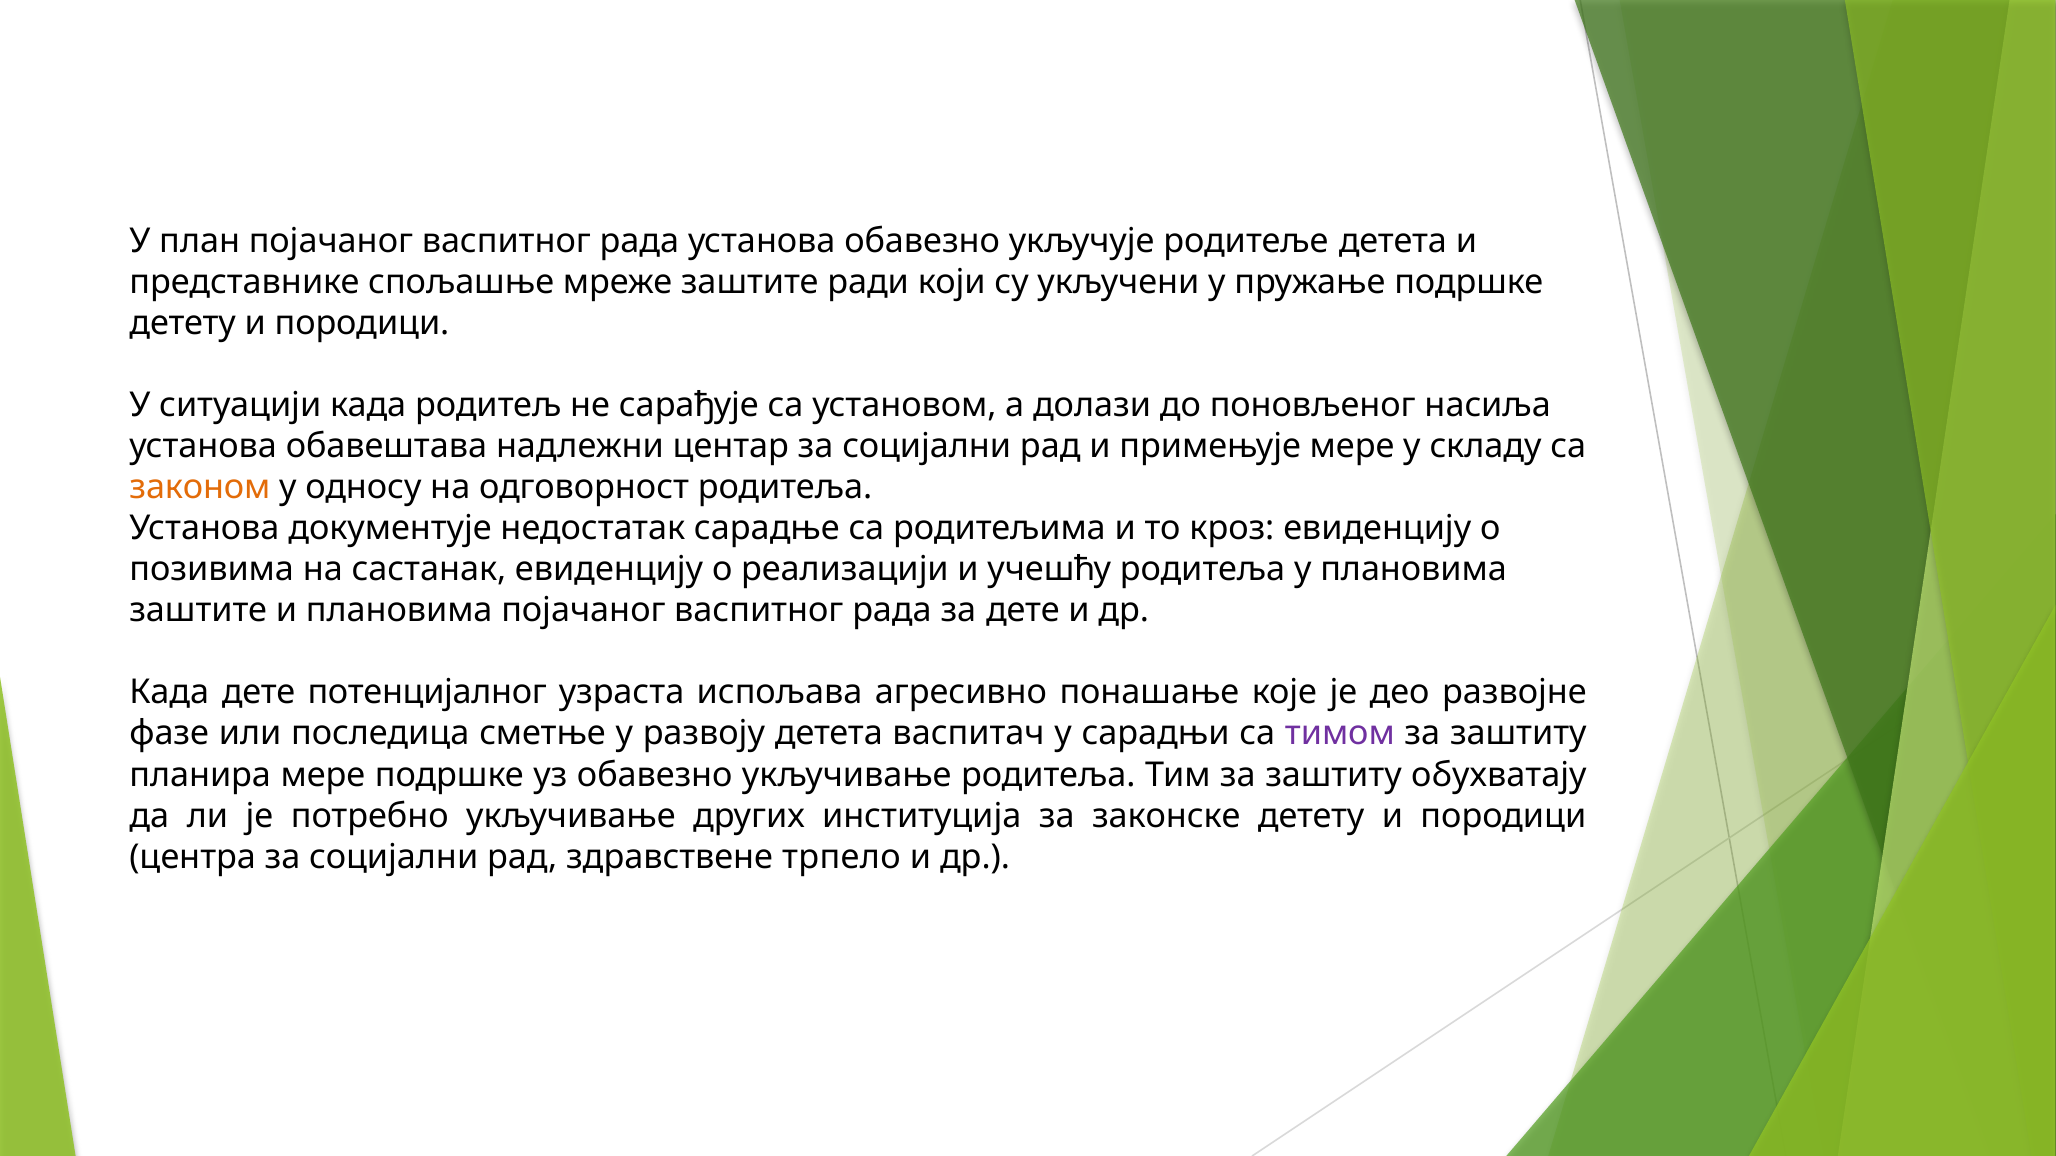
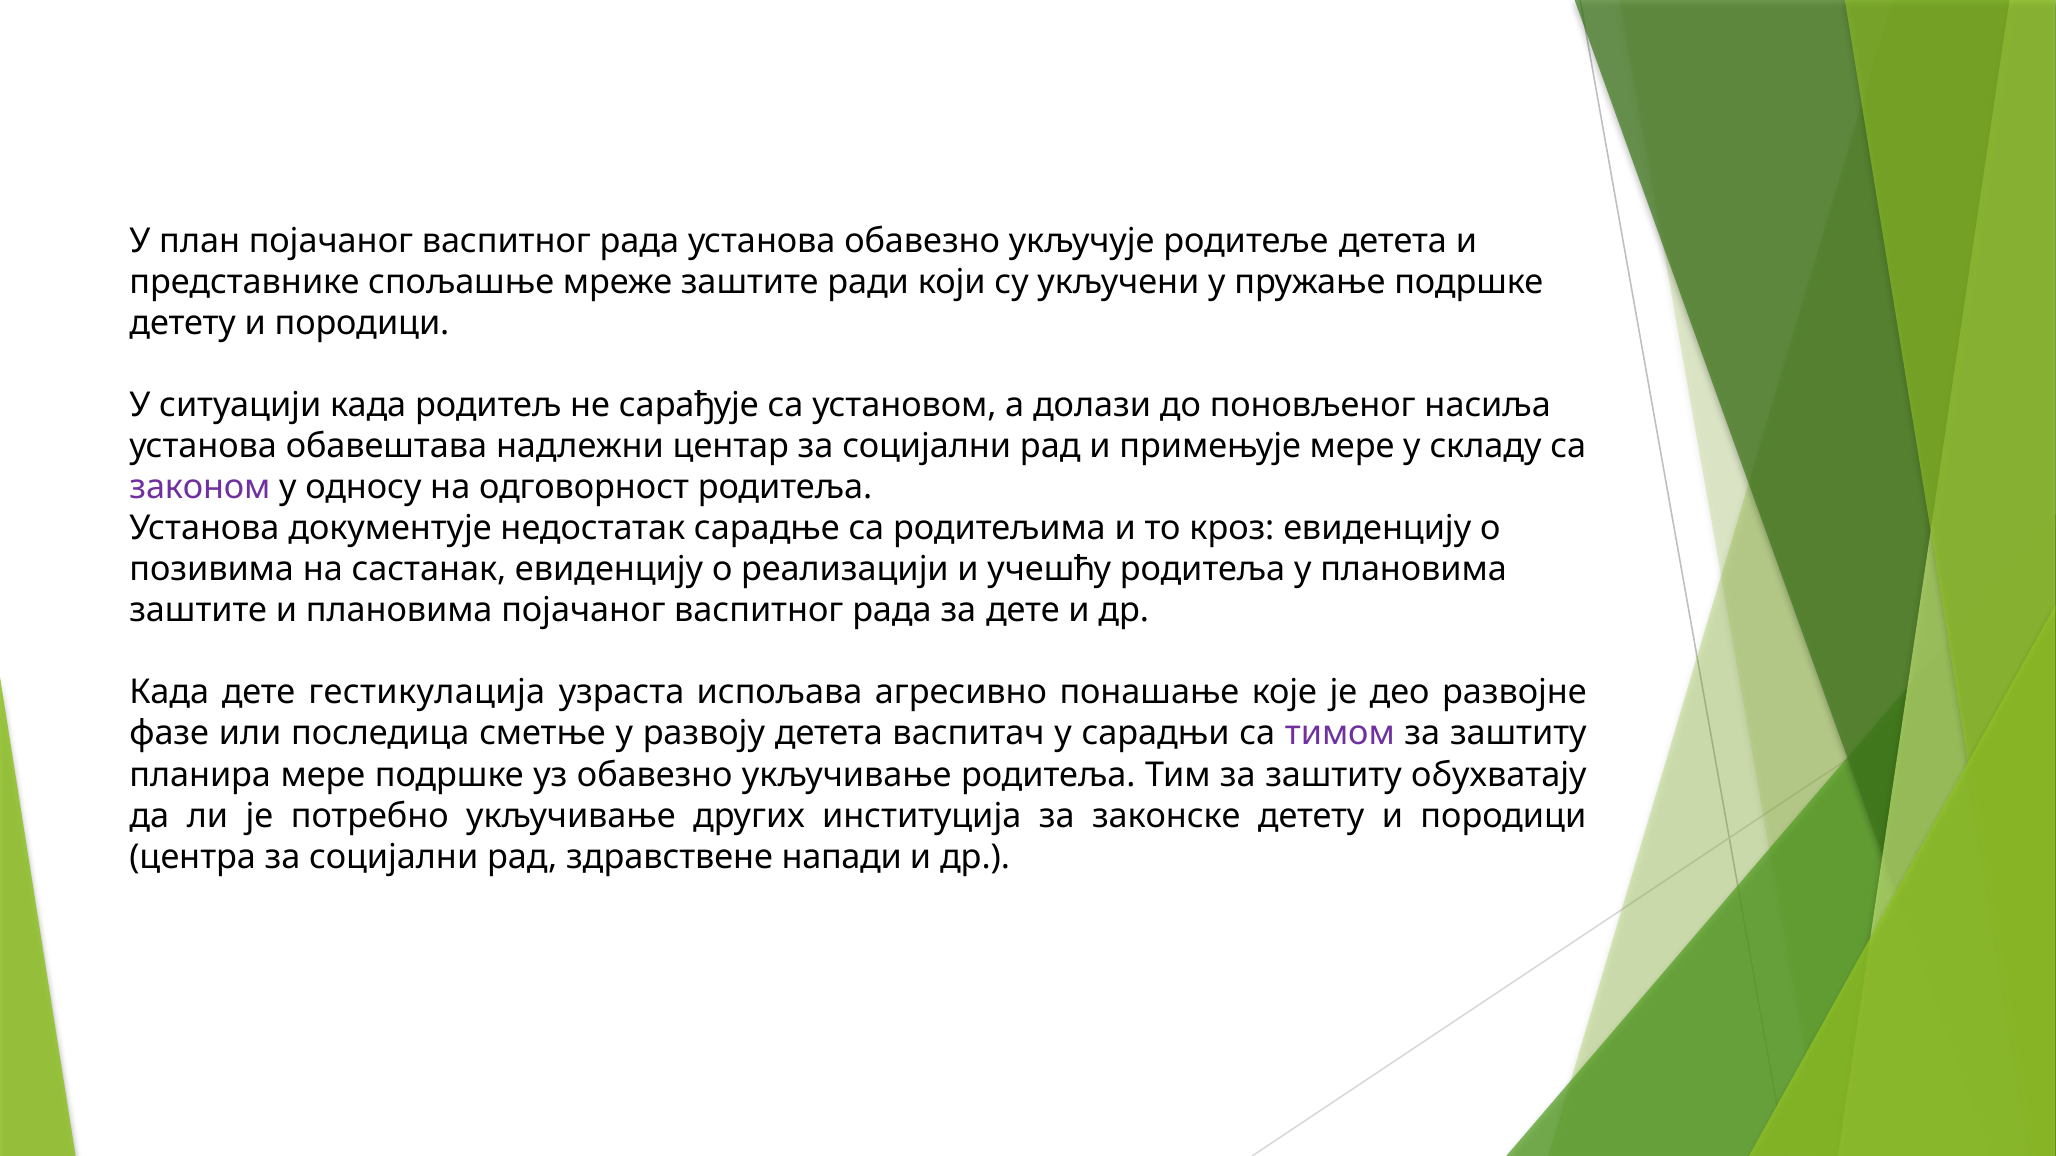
законом colour: orange -> purple
потенцијалног: потенцијалног -> гестикулација
трпело: трпело -> напади
